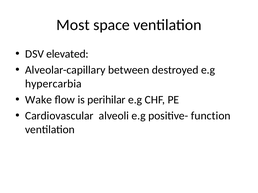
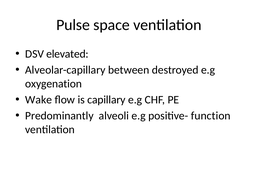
Most: Most -> Pulse
hypercarbia: hypercarbia -> oxygenation
perihilar: perihilar -> capillary
Cardiovascular: Cardiovascular -> Predominantly
